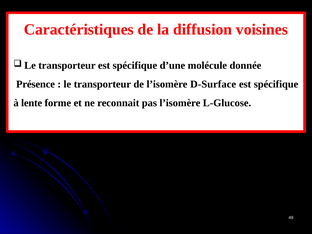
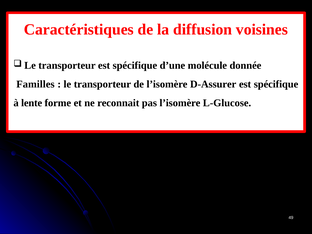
Présence: Présence -> Familles
D-Surface: D-Surface -> D-Assurer
